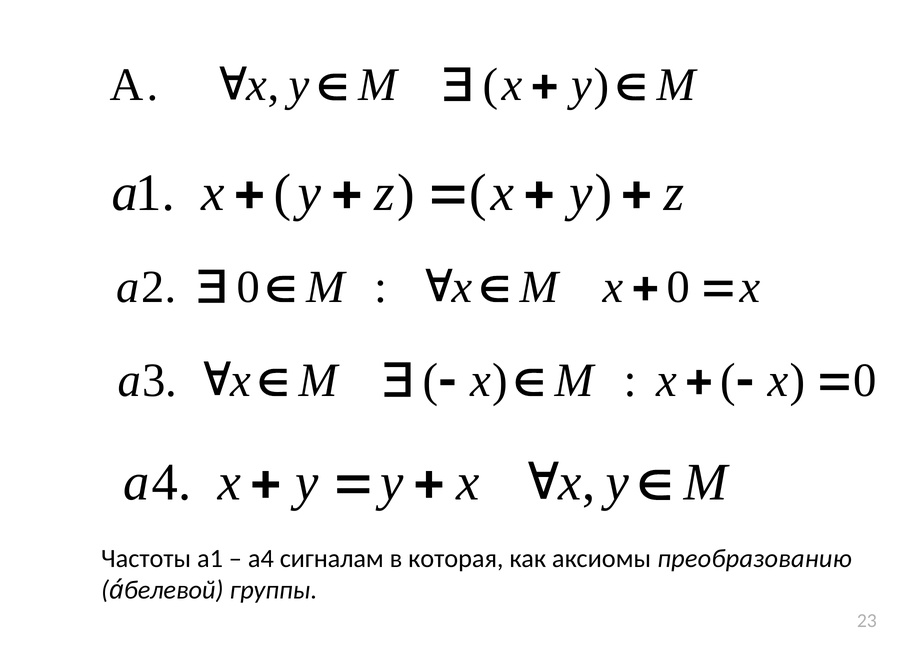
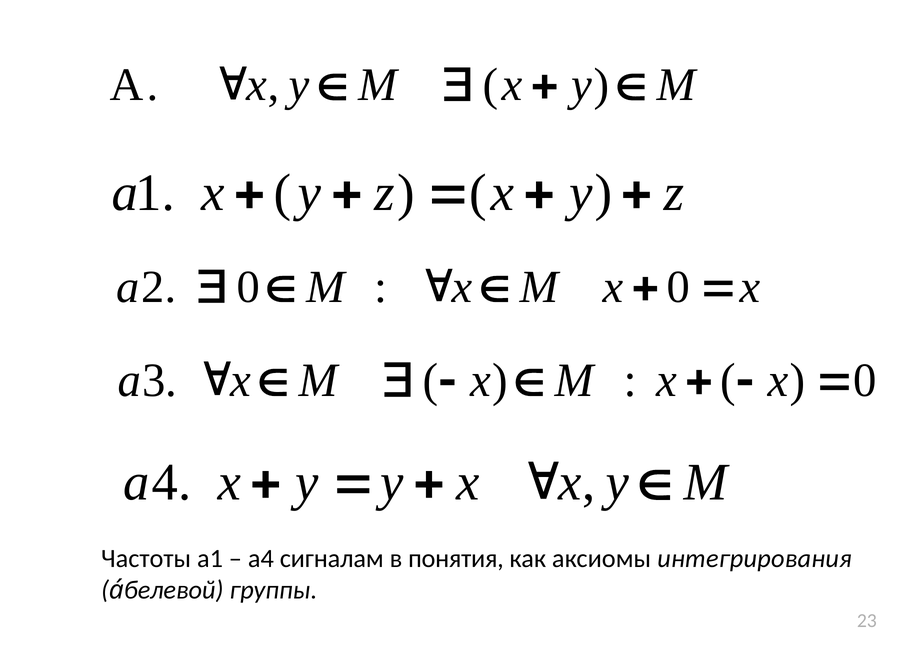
которая: которая -> понятия
преобразованию: преобразованию -> интегрирования
